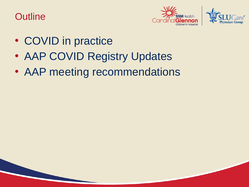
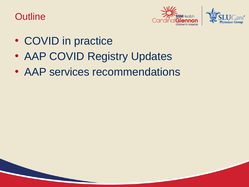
meeting: meeting -> services
